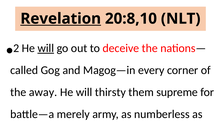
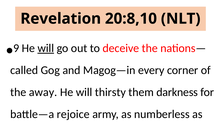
Revelation underline: present -> none
2: 2 -> 9
supreme: supreme -> darkness
merely: merely -> rejoice
